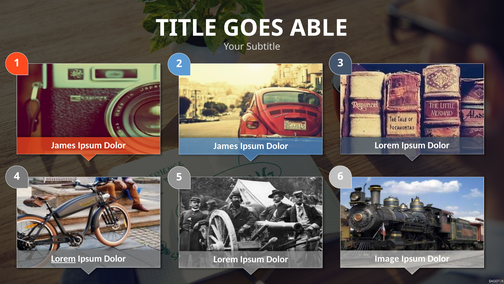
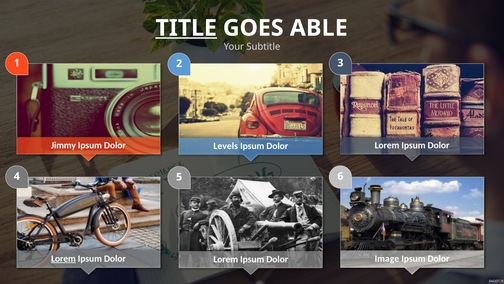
TITLE underline: none -> present
James at (63, 145): James -> Jimmy
James at (226, 146): James -> Levels
